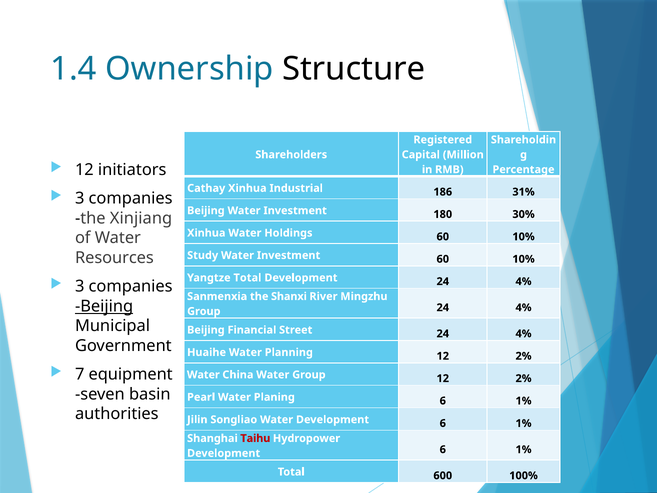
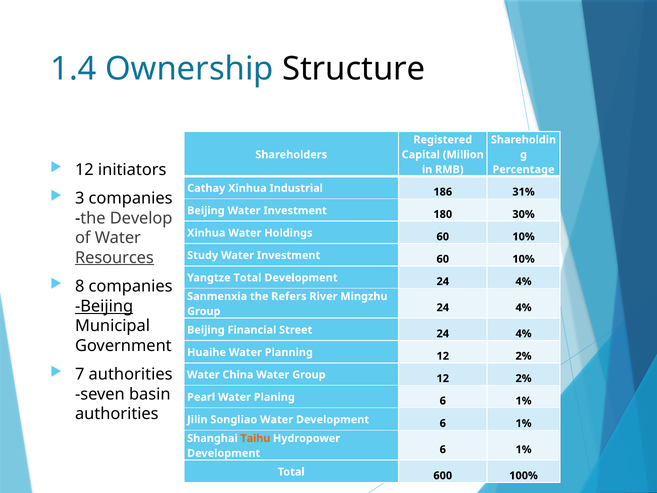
Xinjiang: Xinjiang -> Develop
Resources underline: none -> present
3 at (80, 286): 3 -> 8
Shanxi: Shanxi -> Refers
7 equipment: equipment -> authorities
Taihu colour: red -> orange
